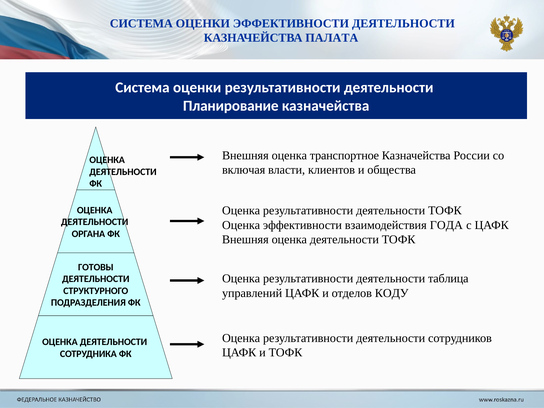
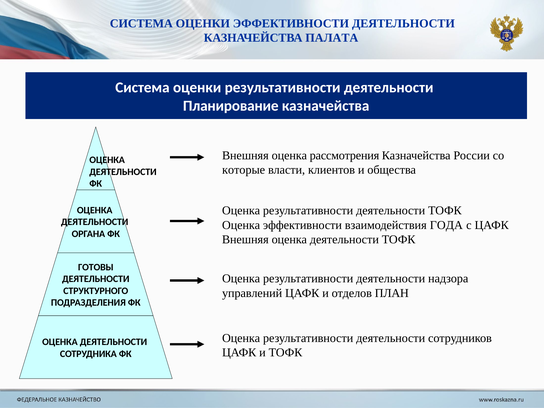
транспортное: транспортное -> рассмотрения
включая: включая -> которые
таблица: таблица -> надзора
КОДУ: КОДУ -> ПЛАН
